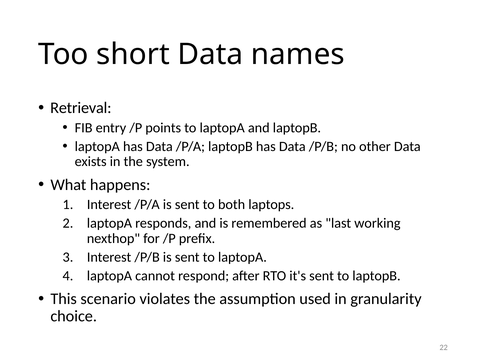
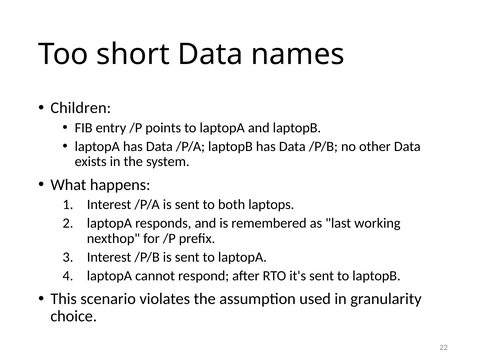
Retrieval: Retrieval -> Children
